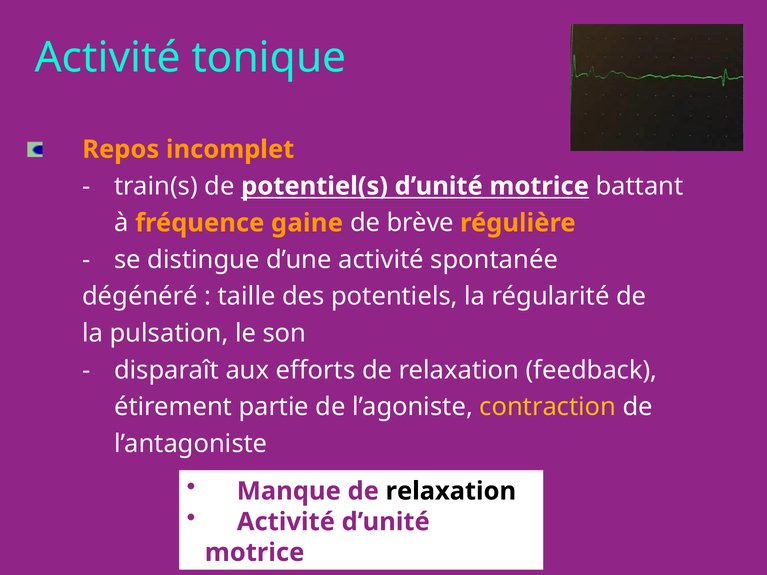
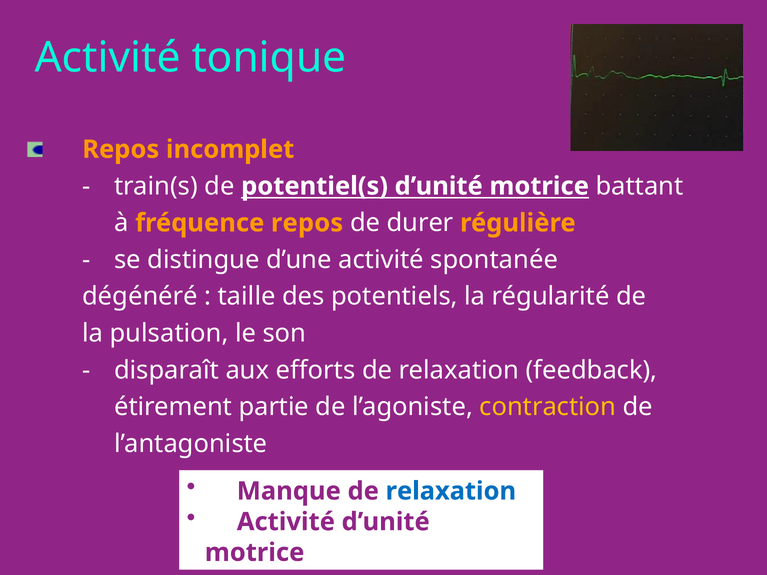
fréquence gaine: gaine -> repos
brève: brève -> durer
relaxation at (451, 491) colour: black -> blue
